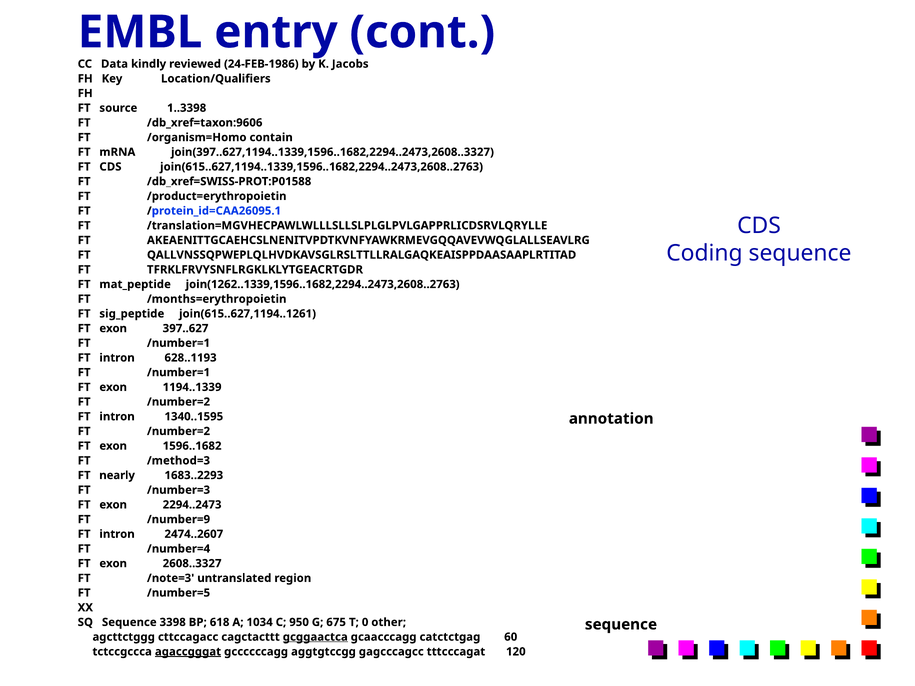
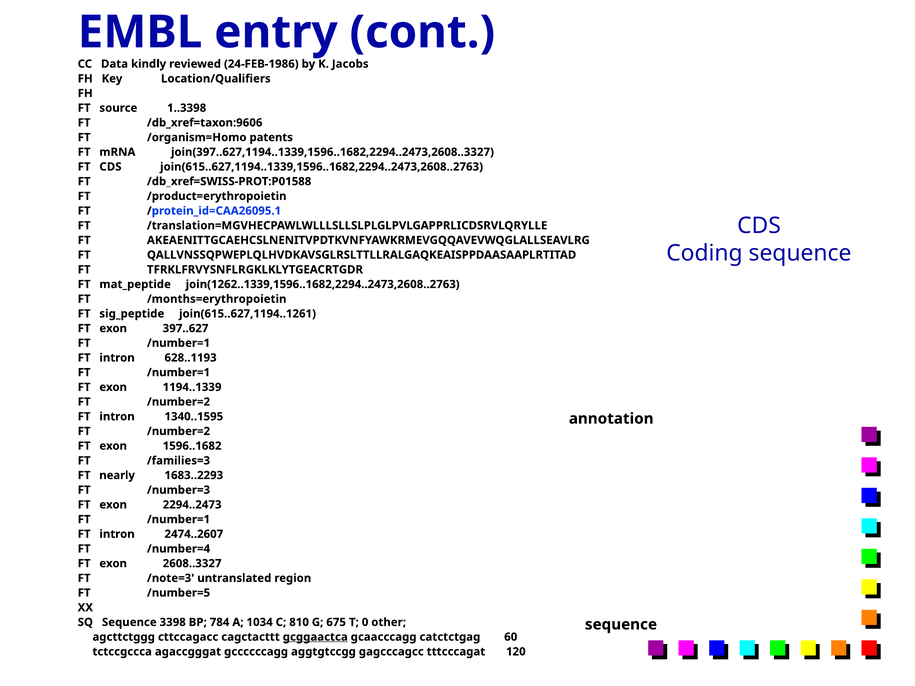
contain: contain -> patents
/method=3: /method=3 -> /families=3
/number=9 at (179, 520): /number=9 -> /number=1
618: 618 -> 784
950: 950 -> 810
agaccgggat underline: present -> none
